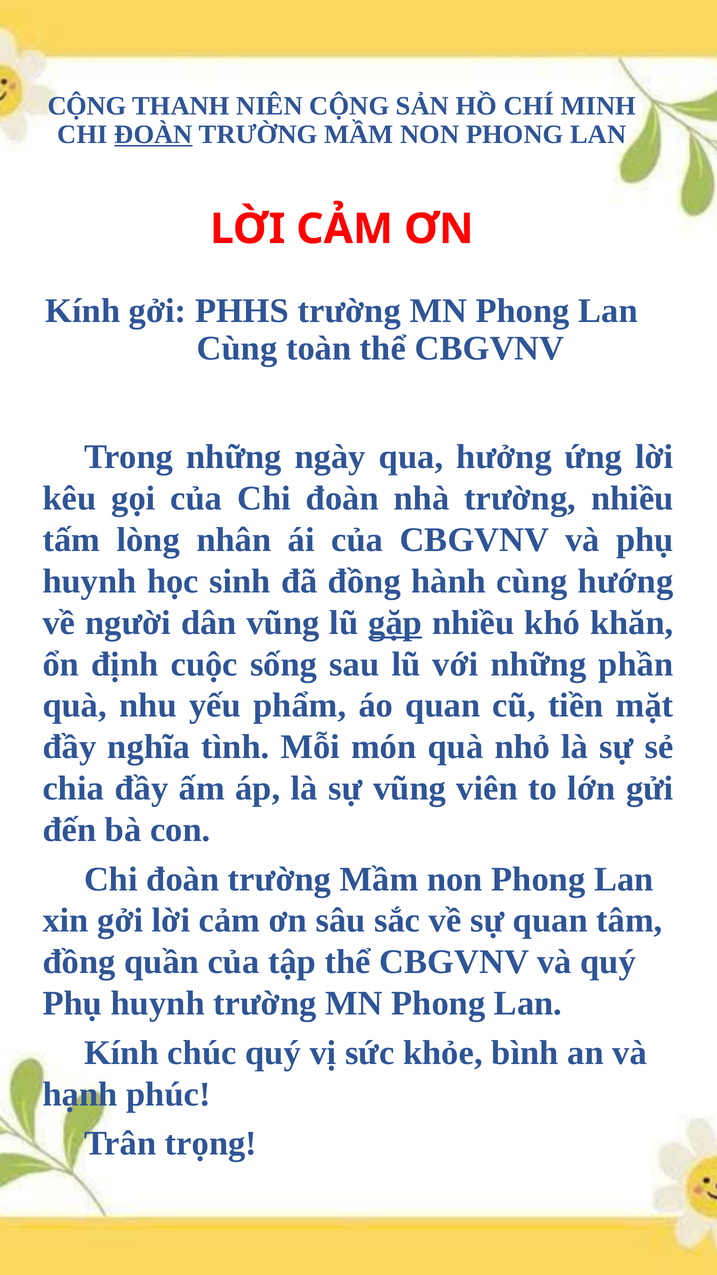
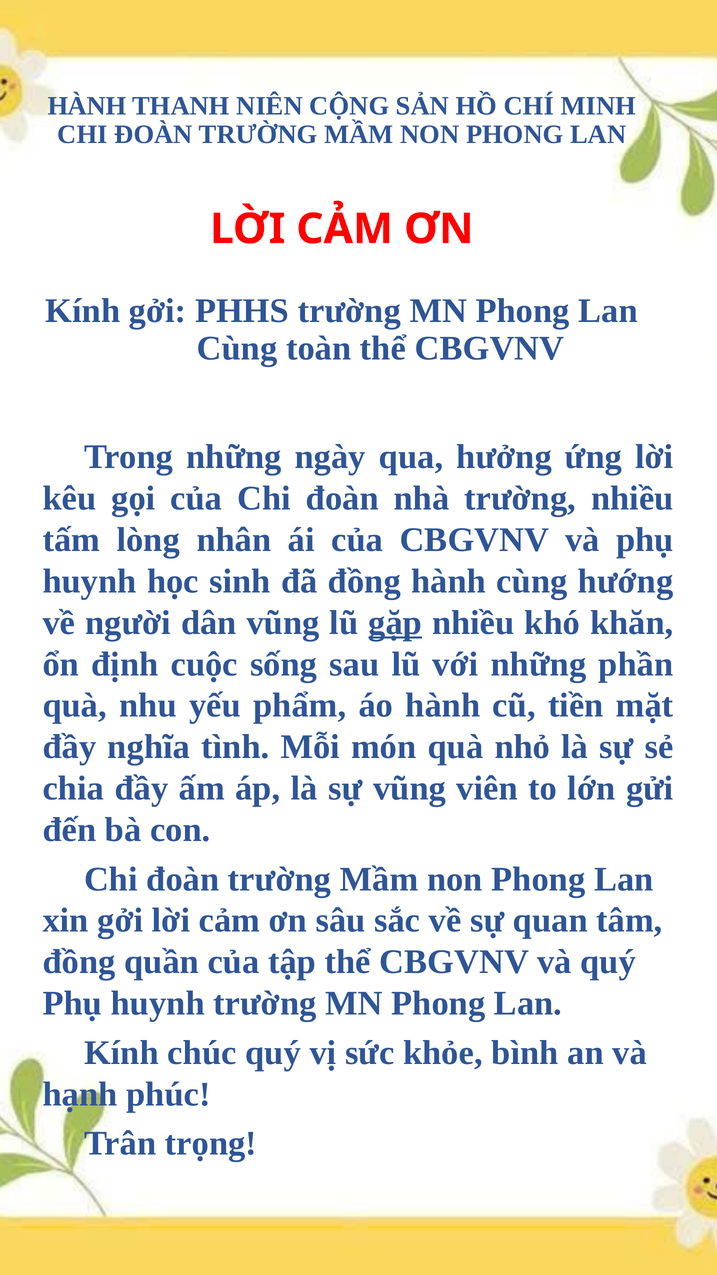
CỘNG at (87, 106): CỘNG -> HÀNH
ĐOÀN at (153, 134) underline: present -> none
áo quan: quan -> hành
